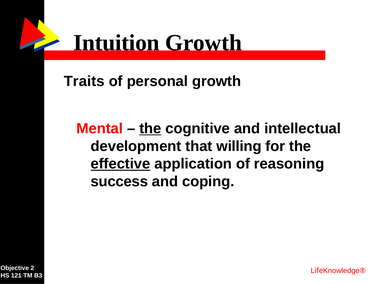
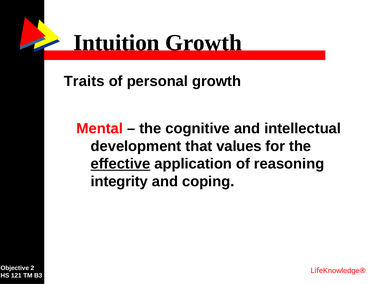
the at (150, 129) underline: present -> none
willing: willing -> values
success: success -> integrity
